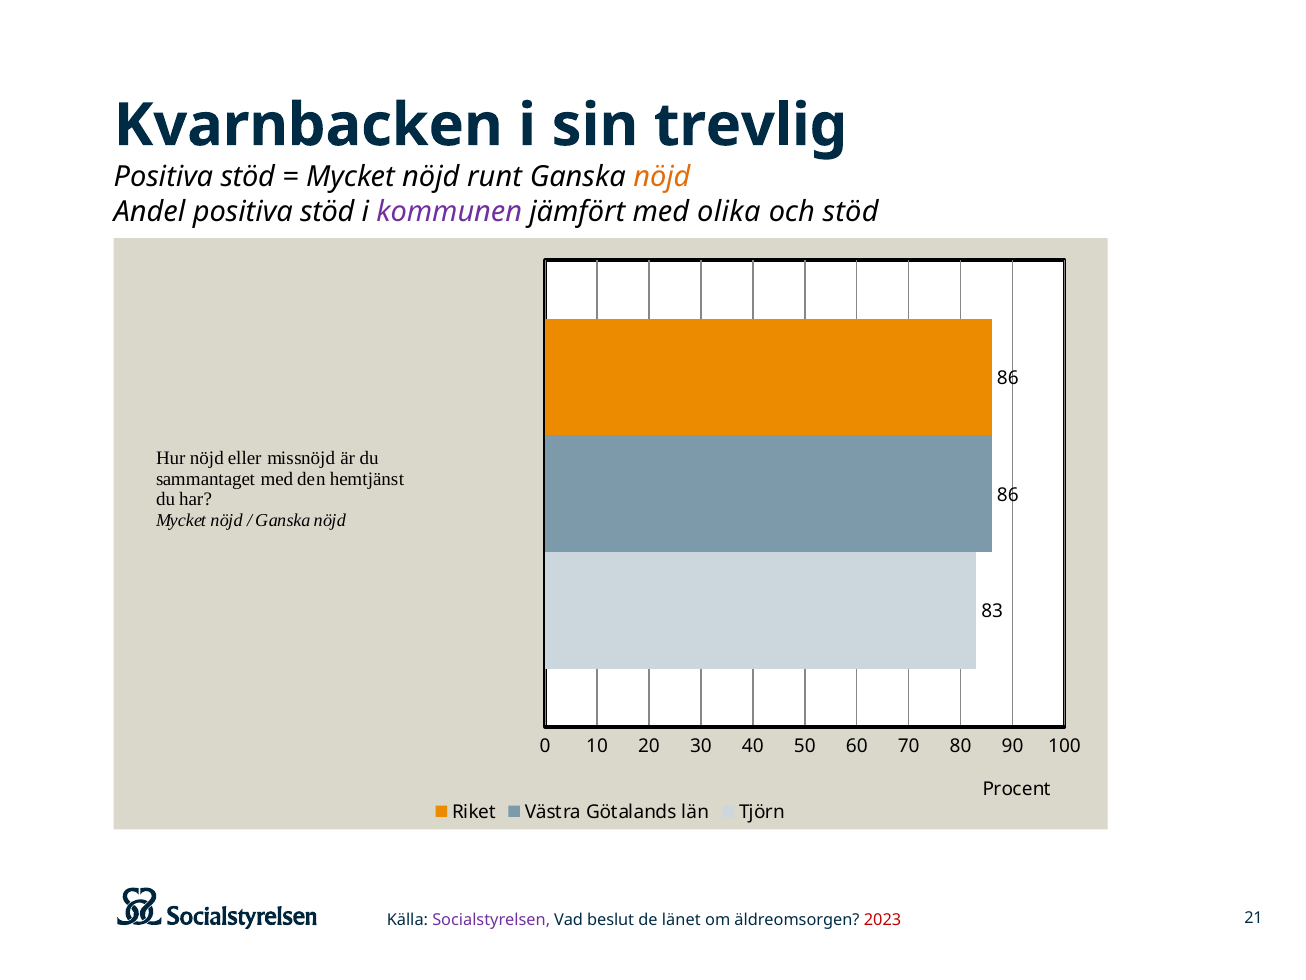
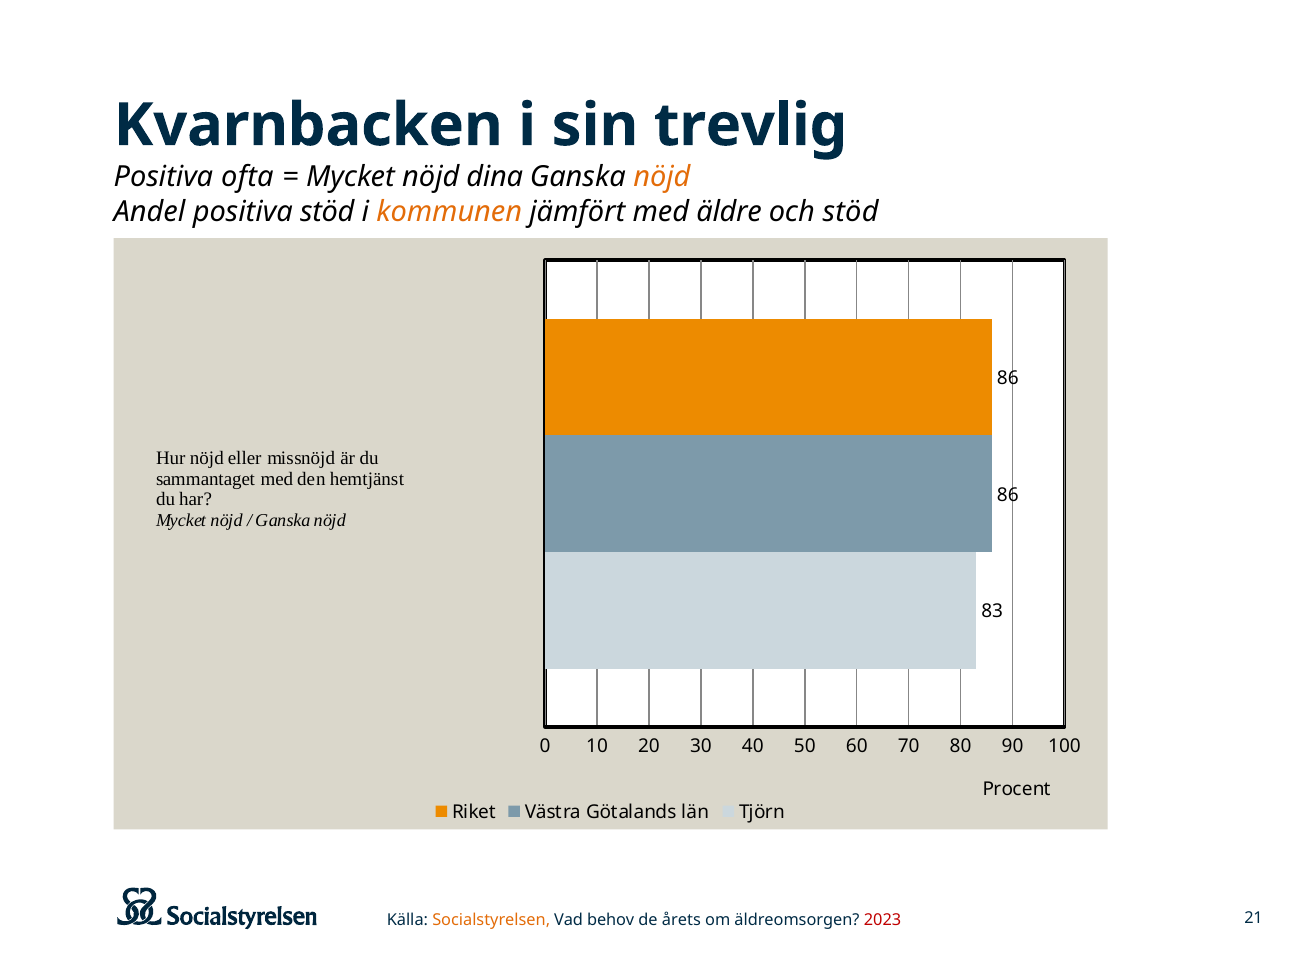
stöd at (248, 177): stöd -> ofta
runt: runt -> dina
kommunen colour: purple -> orange
olika: olika -> äldre
Socialstyrelsen colour: purple -> orange
beslut: beslut -> behov
länet: länet -> årets
